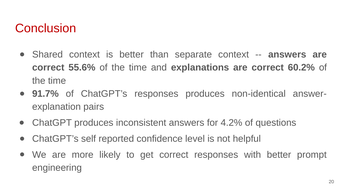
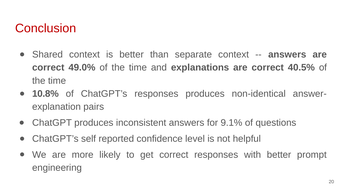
55.6%: 55.6% -> 49.0%
60.2%: 60.2% -> 40.5%
91.7%: 91.7% -> 10.8%
4.2%: 4.2% -> 9.1%
